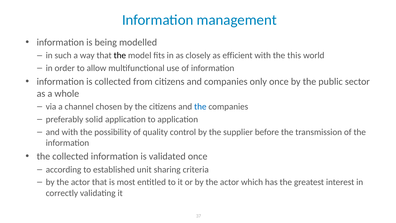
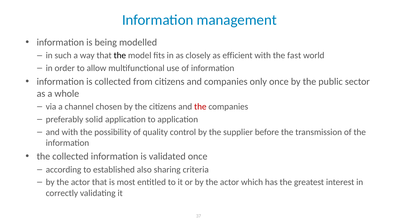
this: this -> fast
the at (200, 107) colour: blue -> red
unit: unit -> also
